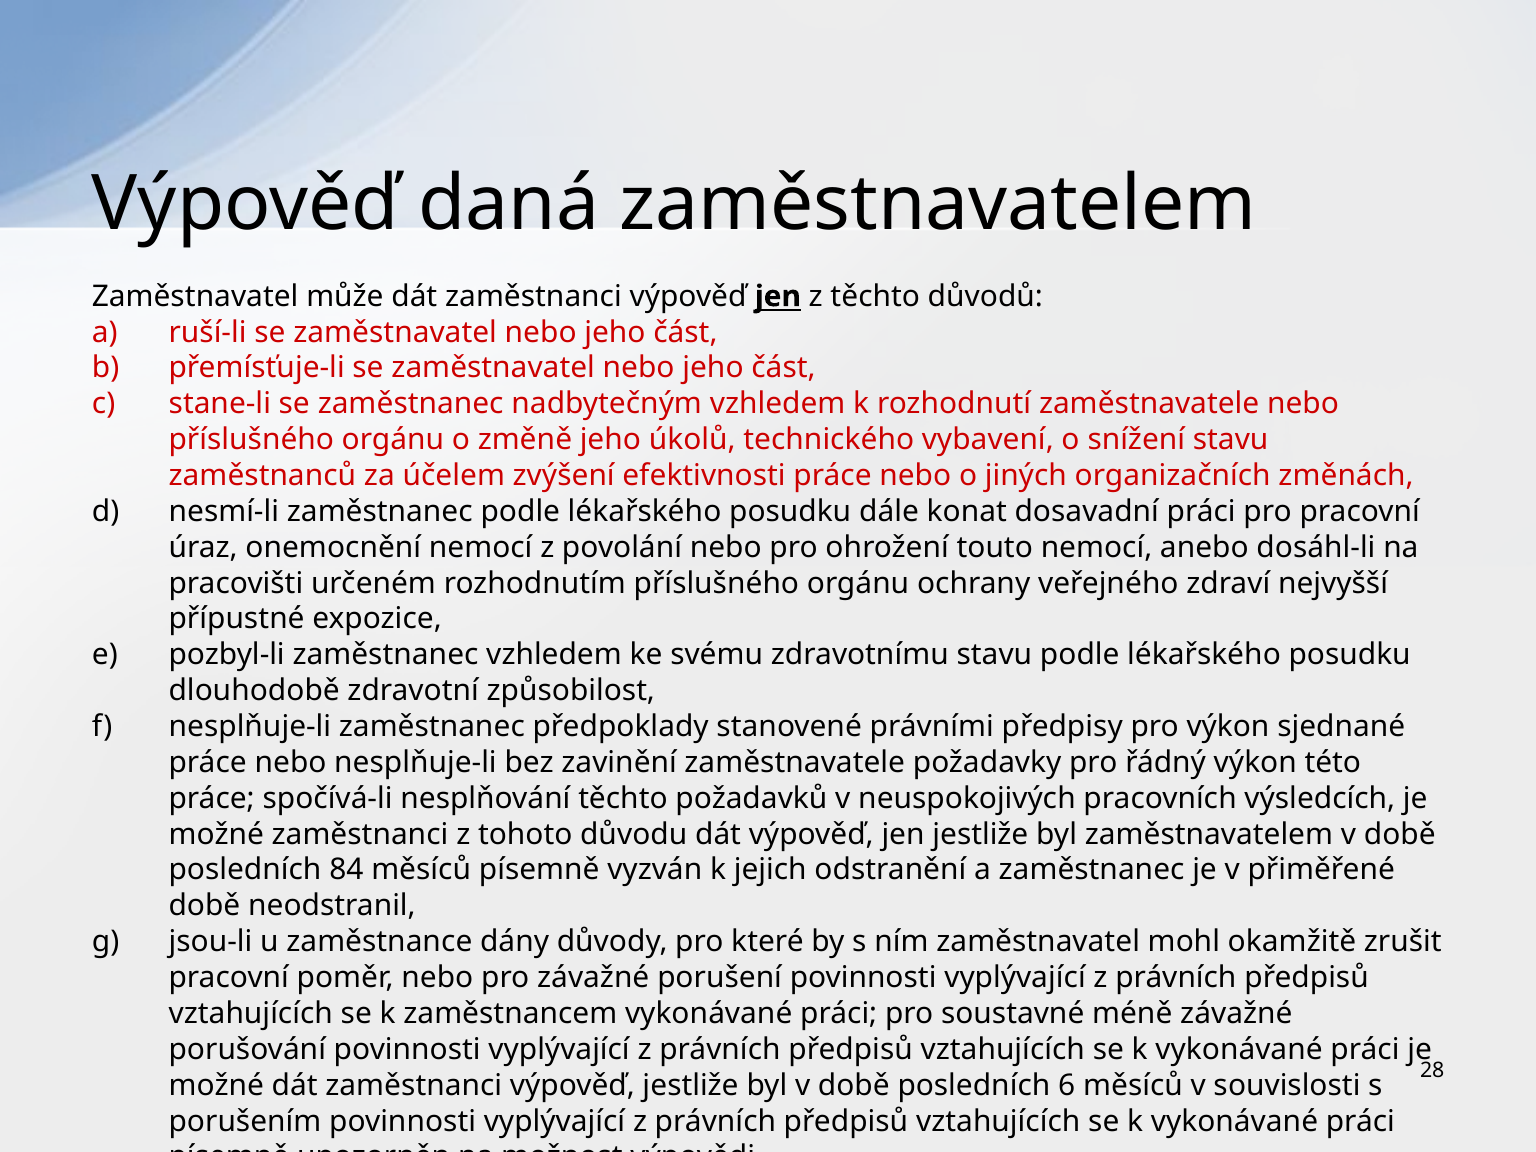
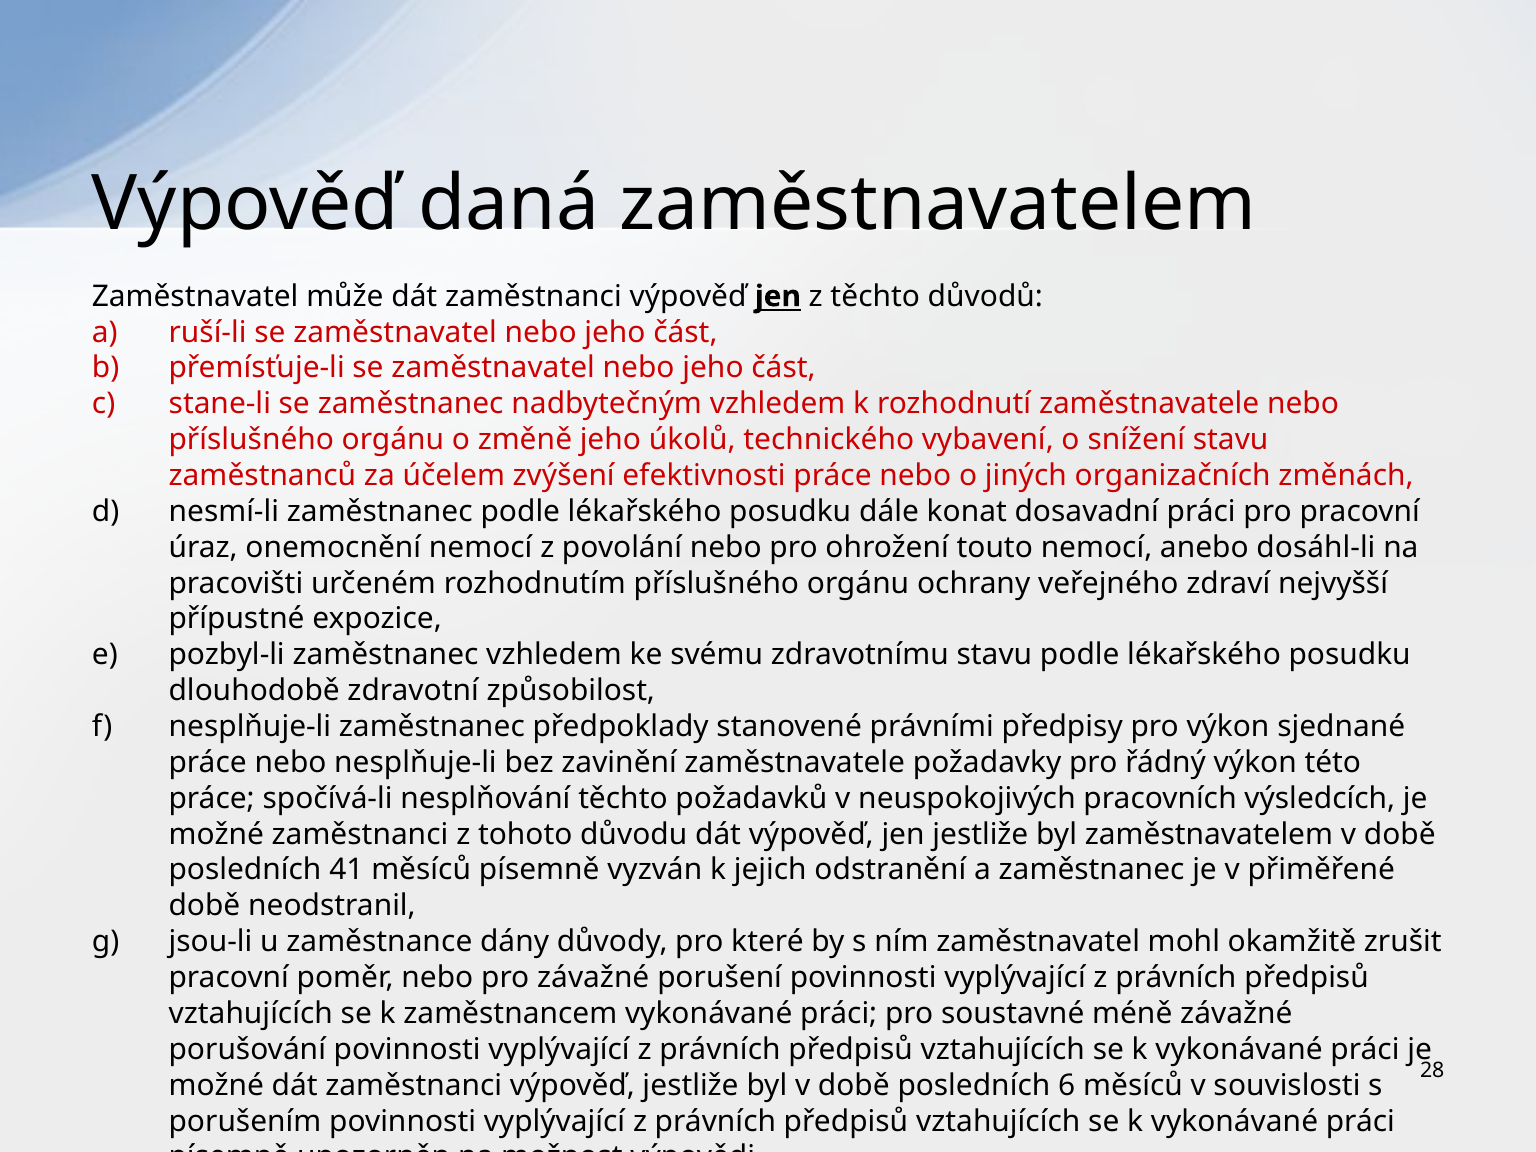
84: 84 -> 41
